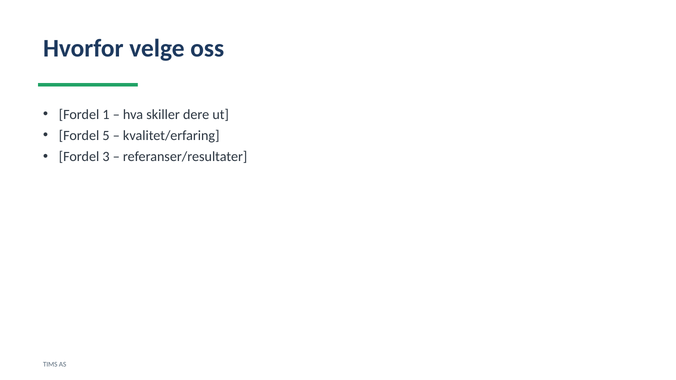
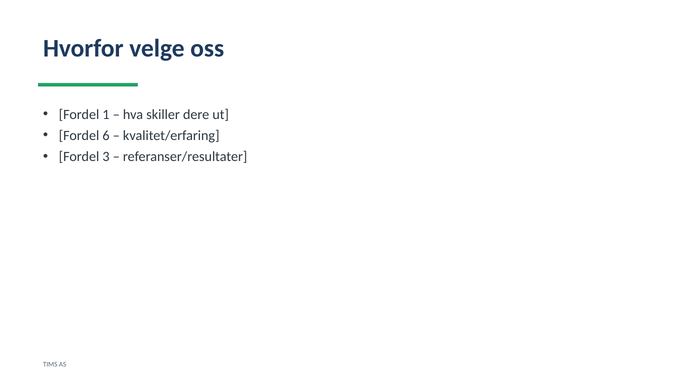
5: 5 -> 6
